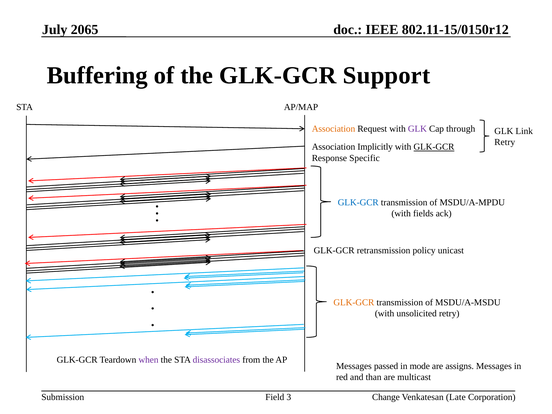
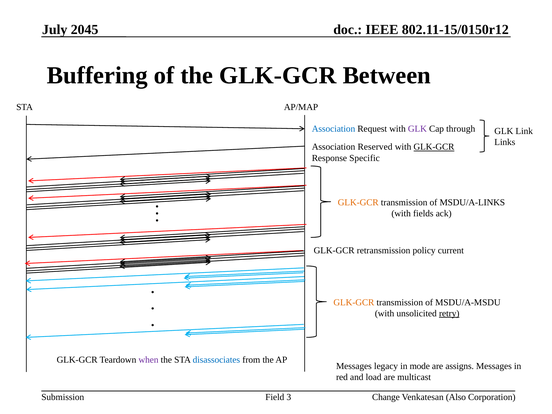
2065: 2065 -> 2045
Support: Support -> Between
Association at (334, 129) colour: orange -> blue
Retry at (505, 142): Retry -> Links
Implicitly: Implicitly -> Reserved
GLK-GCR at (358, 202) colour: blue -> orange
MSDU/A-MPDU: MSDU/A-MPDU -> MSDU/A-LINKS
unicast: unicast -> current
retry at (449, 313) underline: none -> present
disassociates colour: purple -> blue
passed: passed -> legacy
than: than -> load
Late: Late -> Also
